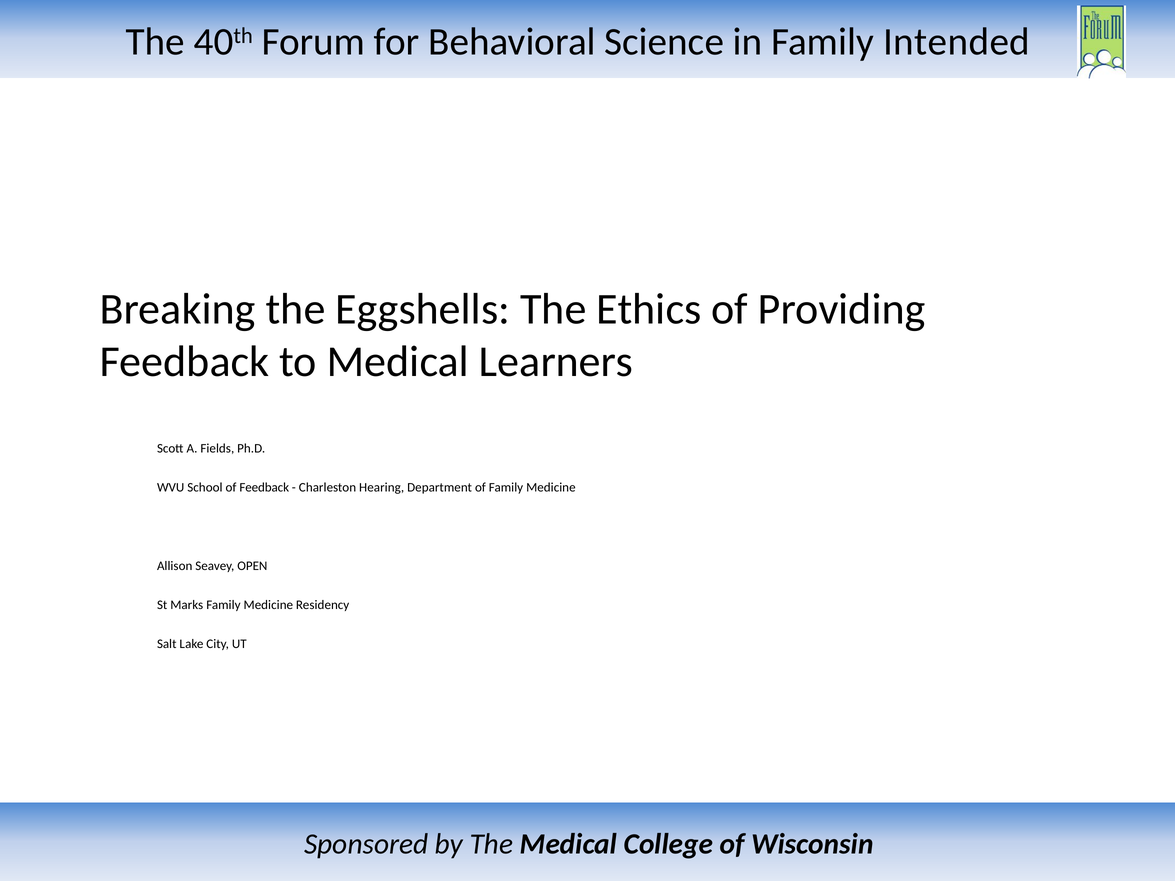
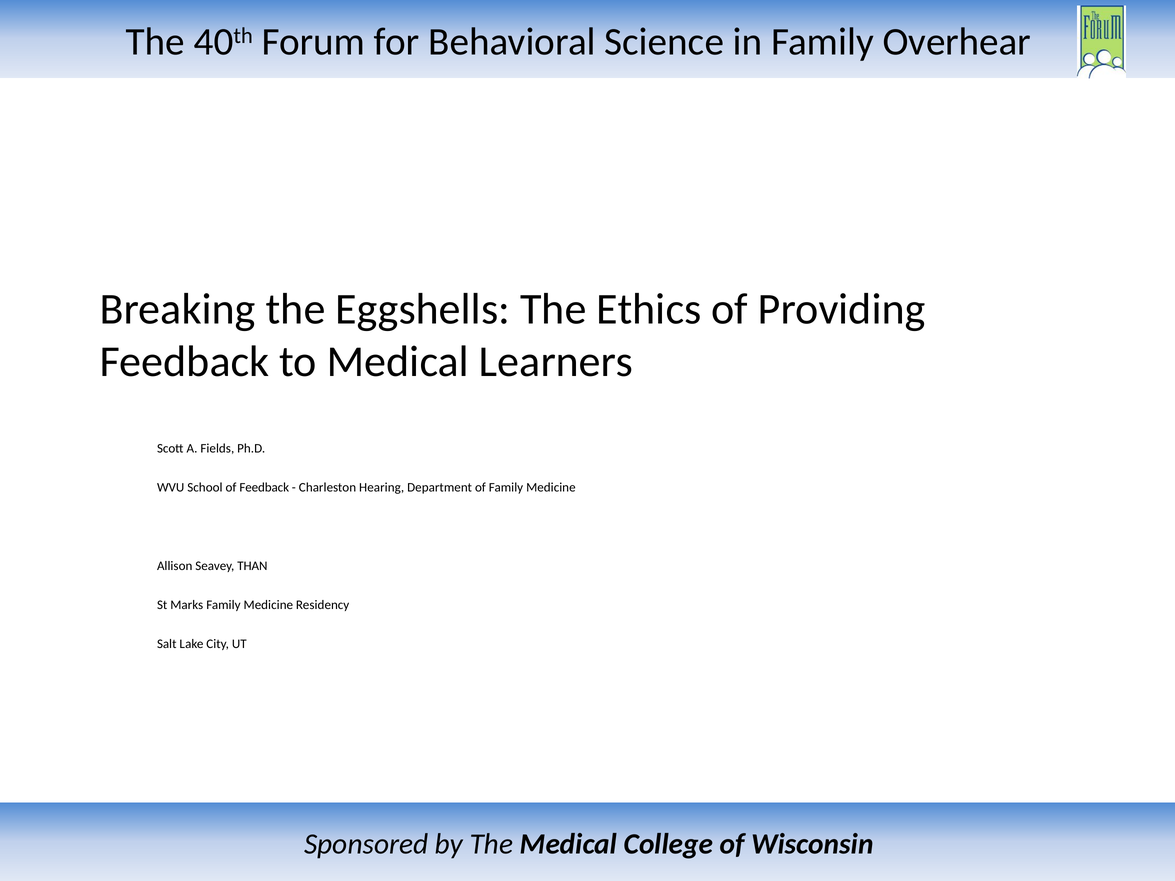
Intended: Intended -> Overhear
OPEN: OPEN -> THAN
